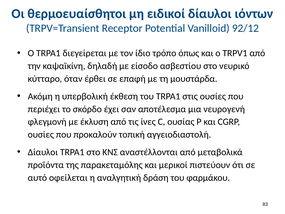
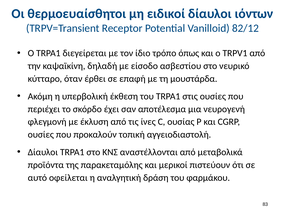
92/12: 92/12 -> 82/12
